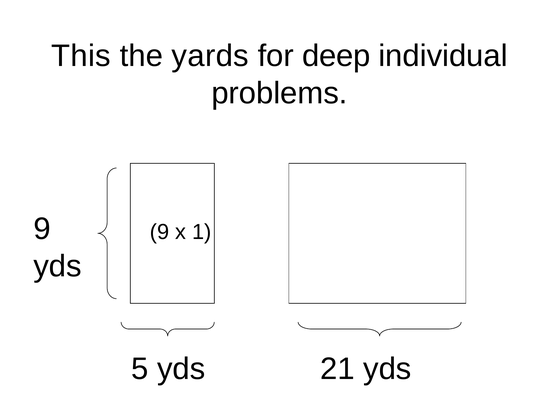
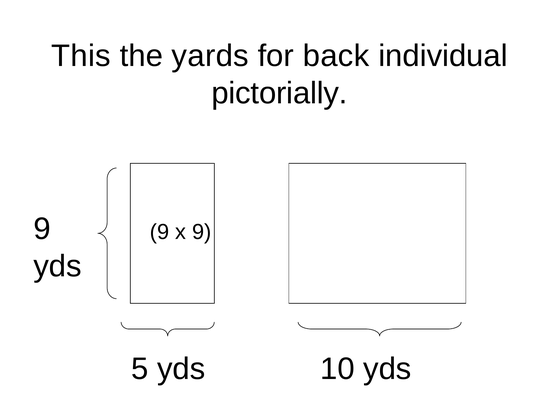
deep: deep -> back
problems: problems -> pictorially
x 1: 1 -> 9
21: 21 -> 10
